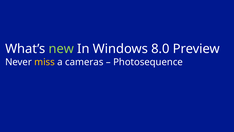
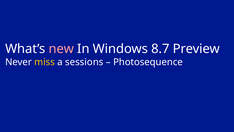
new colour: light green -> pink
8.0: 8.0 -> 8.7
cameras: cameras -> sessions
